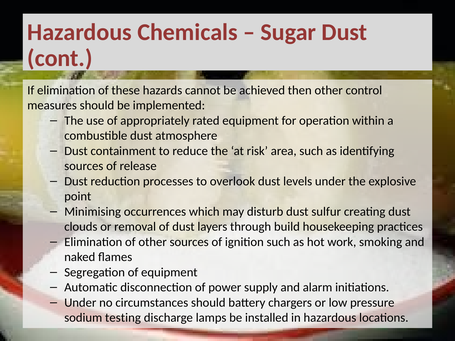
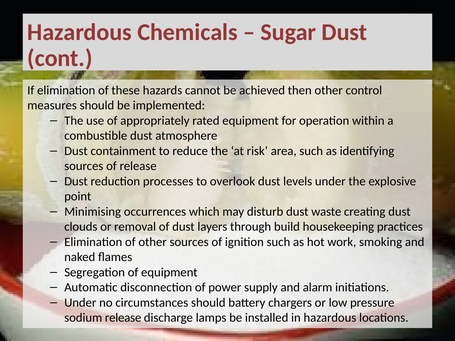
sulfur: sulfur -> waste
sodium testing: testing -> release
